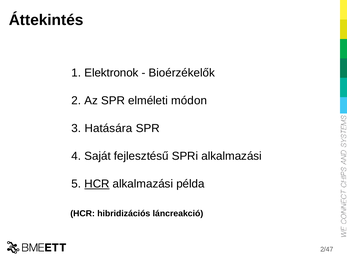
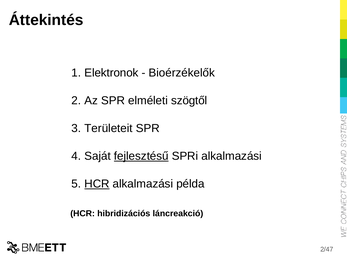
módon: módon -> szögtől
Hatására: Hatására -> Területeit
fejlesztésű underline: none -> present
